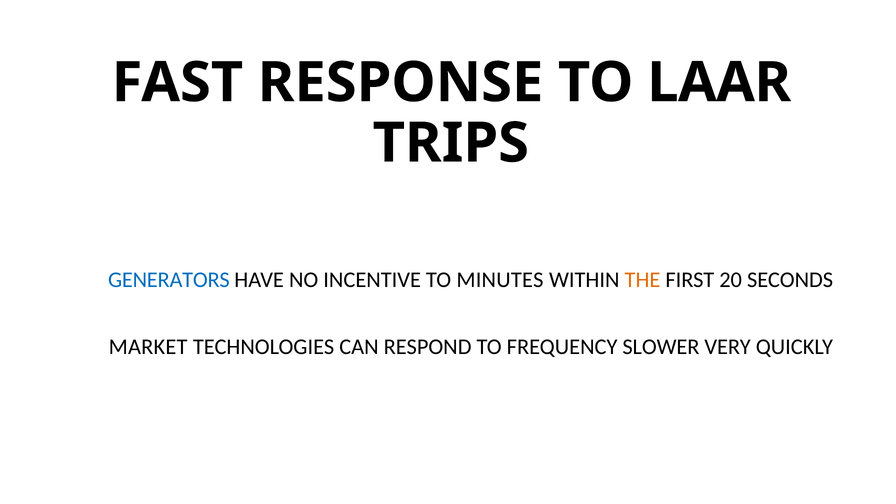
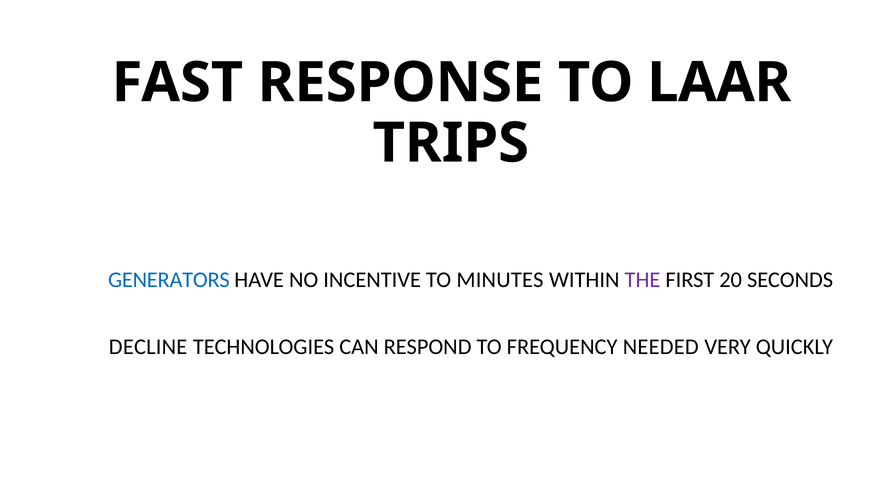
THE colour: orange -> purple
MARKET: MARKET -> DECLINE
SLOWER: SLOWER -> NEEDED
